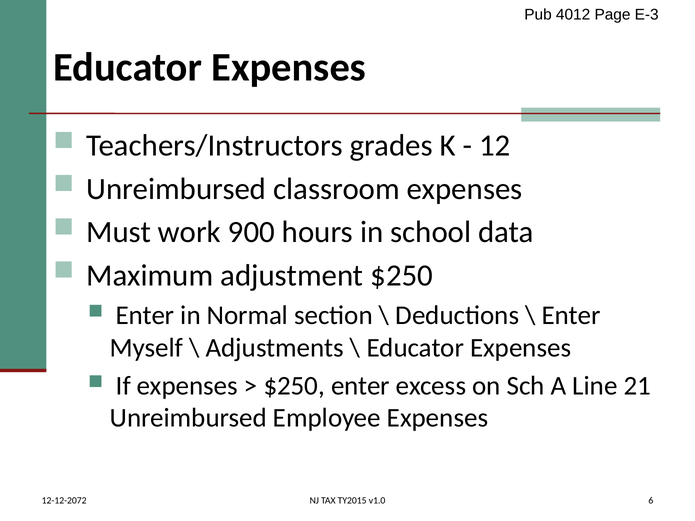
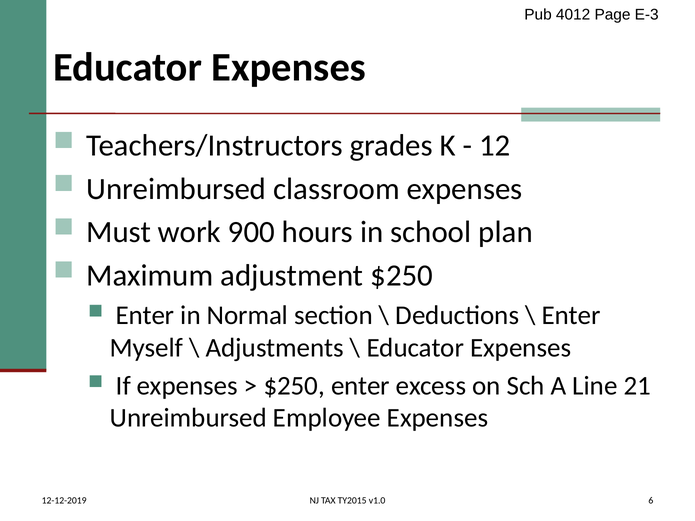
data: data -> plan
12-12-2072: 12-12-2072 -> 12-12-2019
